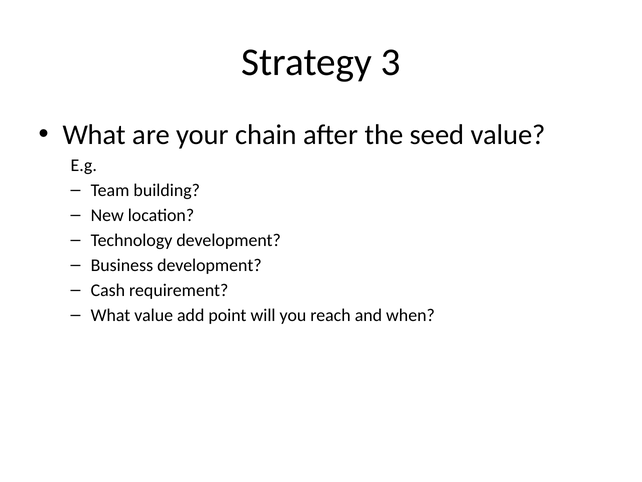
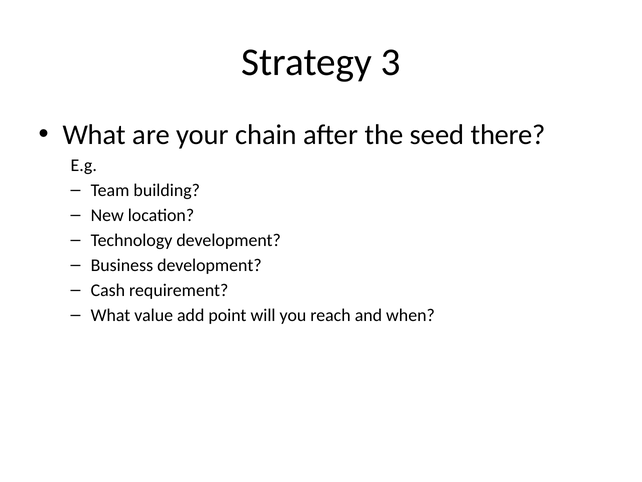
seed value: value -> there
